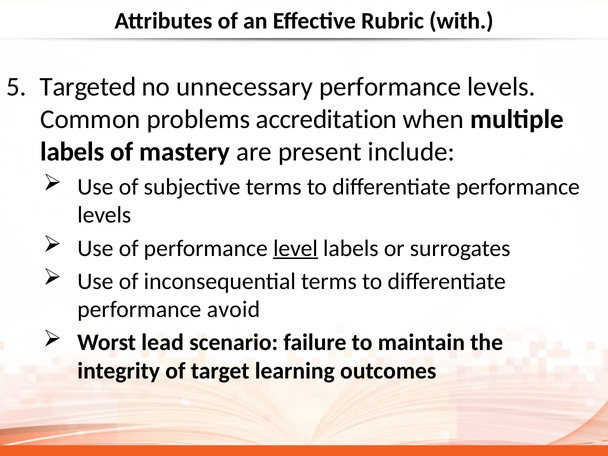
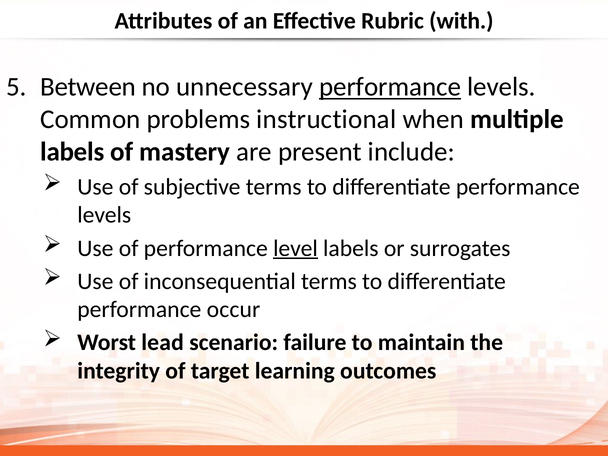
Targeted: Targeted -> Between
performance at (390, 87) underline: none -> present
accreditation: accreditation -> instructional
avoid: avoid -> occur
